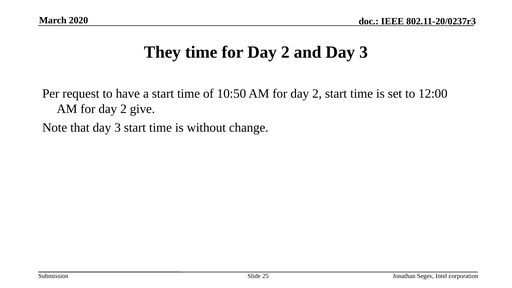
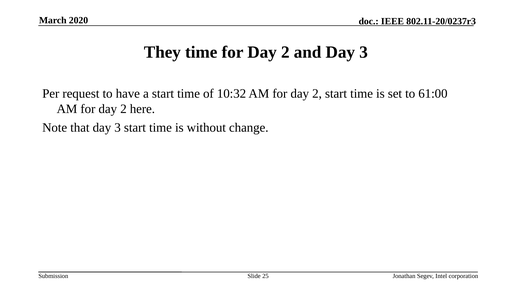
10:50: 10:50 -> 10:32
12:00: 12:00 -> 61:00
give: give -> here
